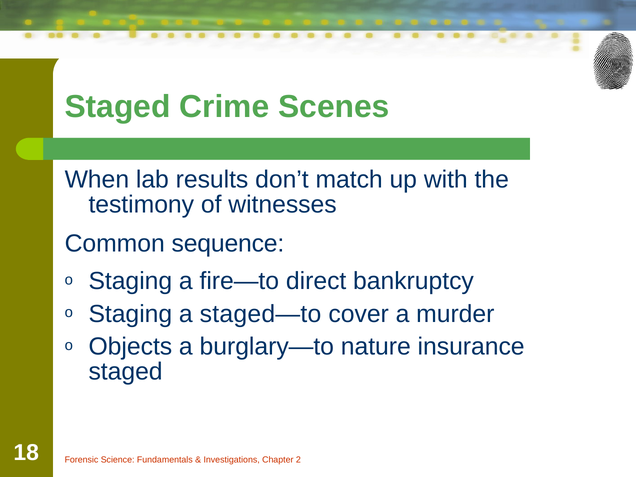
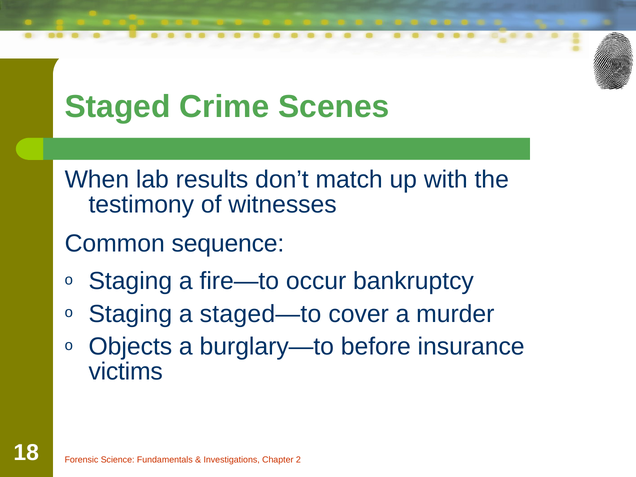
direct: direct -> occur
nature: nature -> before
staged at (126, 372): staged -> victims
